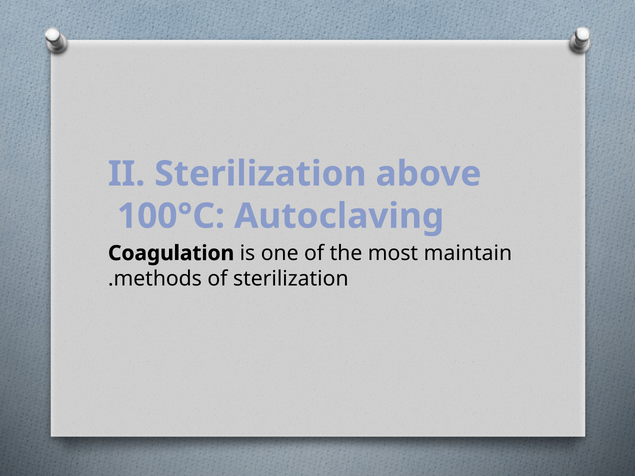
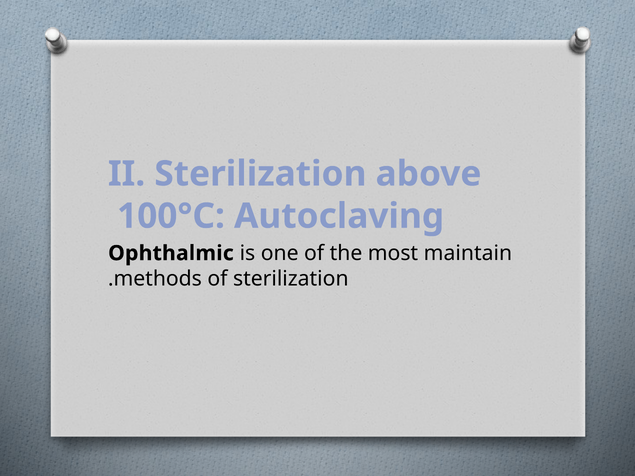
Coagulation: Coagulation -> Ophthalmic
